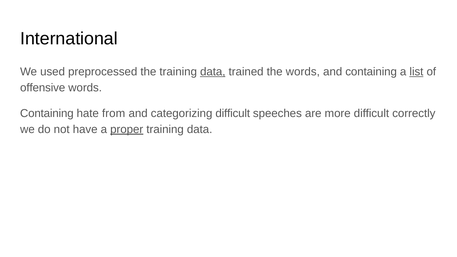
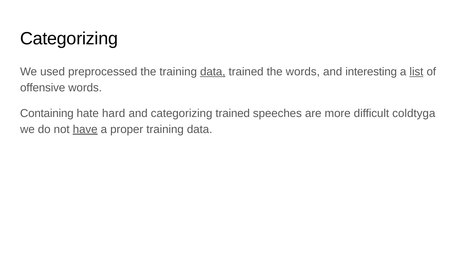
International at (69, 39): International -> Categorizing
and containing: containing -> interesting
from: from -> hard
categorizing difficult: difficult -> trained
correctly: correctly -> coldtyga
have underline: none -> present
proper underline: present -> none
